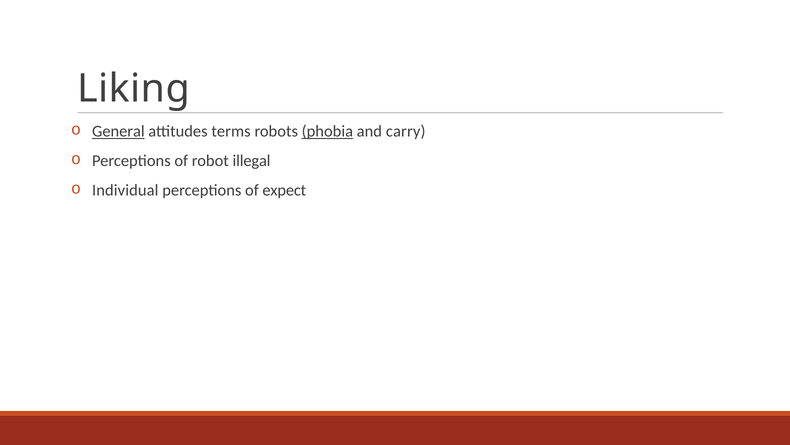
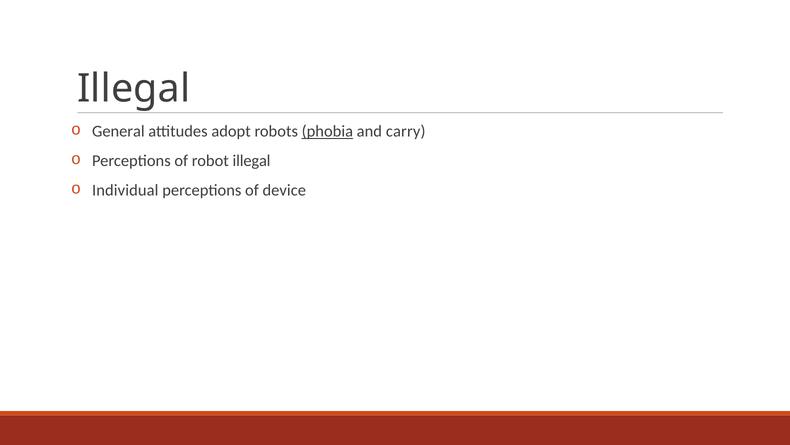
Liking at (133, 89): Liking -> Illegal
General underline: present -> none
terms: terms -> adopt
expect: expect -> device
